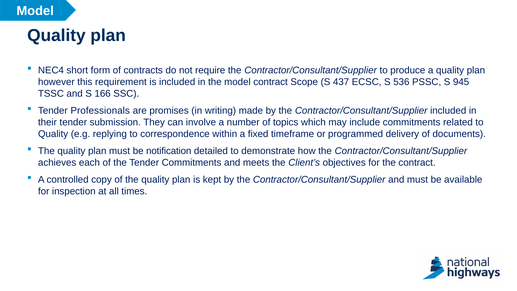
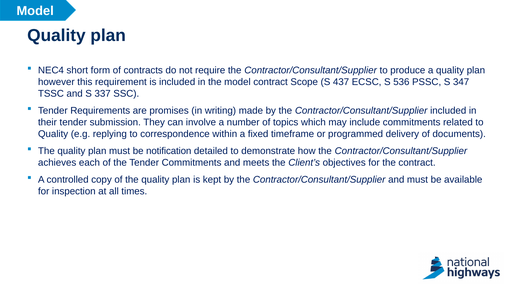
945: 945 -> 347
166: 166 -> 337
Professionals: Professionals -> Requirements
